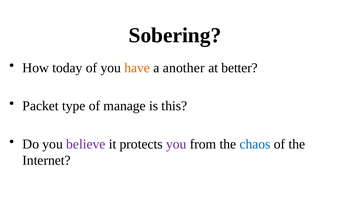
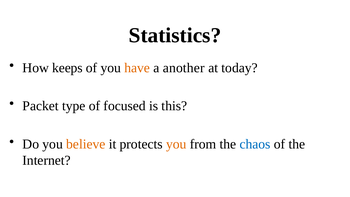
Sobering: Sobering -> Statistics
today: today -> keeps
better: better -> today
manage: manage -> focused
believe colour: purple -> orange
you at (176, 144) colour: purple -> orange
